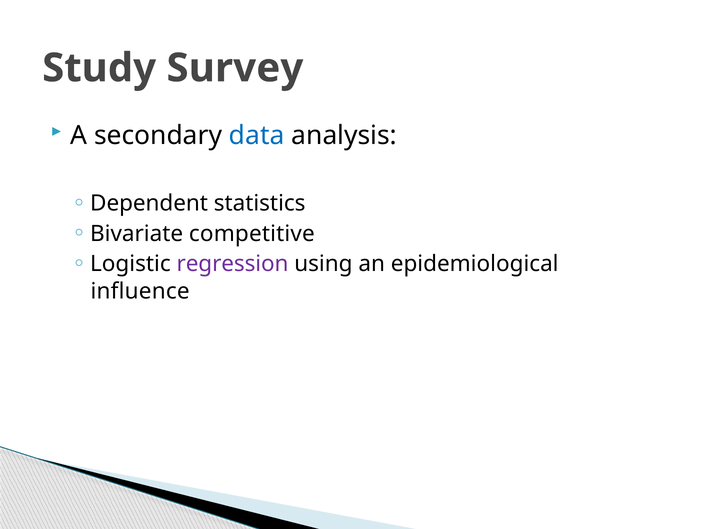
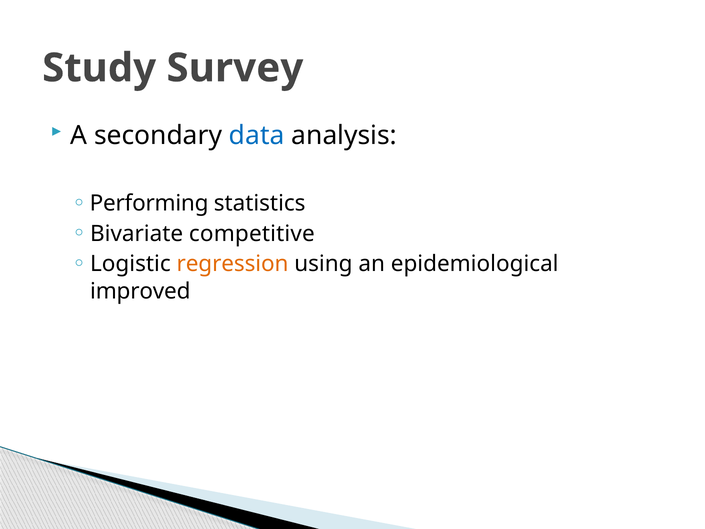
Dependent: Dependent -> Performing
regression colour: purple -> orange
influence: influence -> improved
